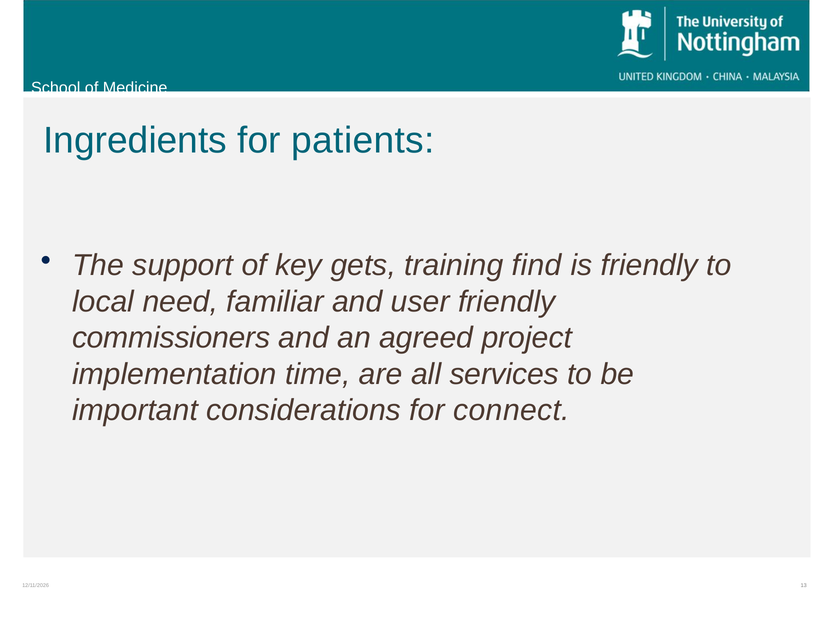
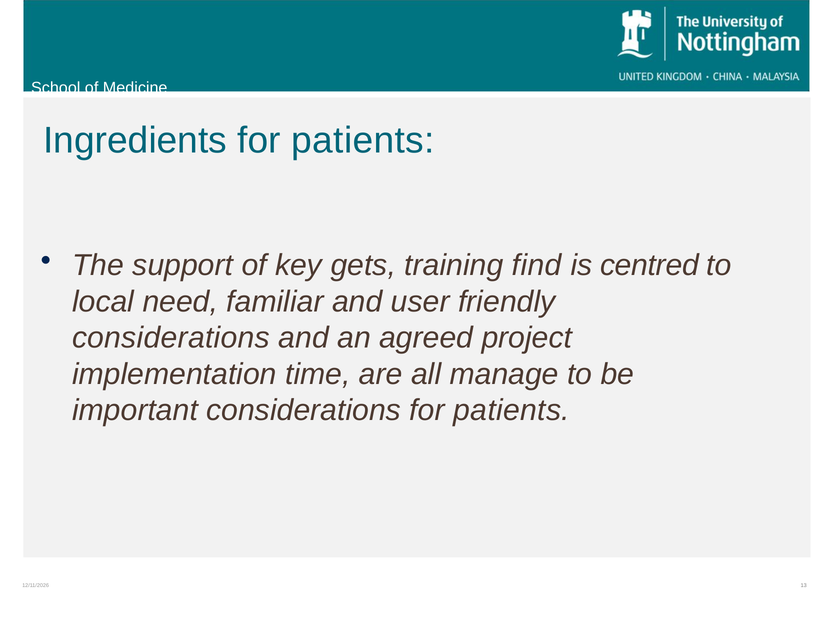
is friendly: friendly -> centred
commissioners at (171, 338): commissioners -> considerations
services: services -> manage
considerations for connect: connect -> patients
